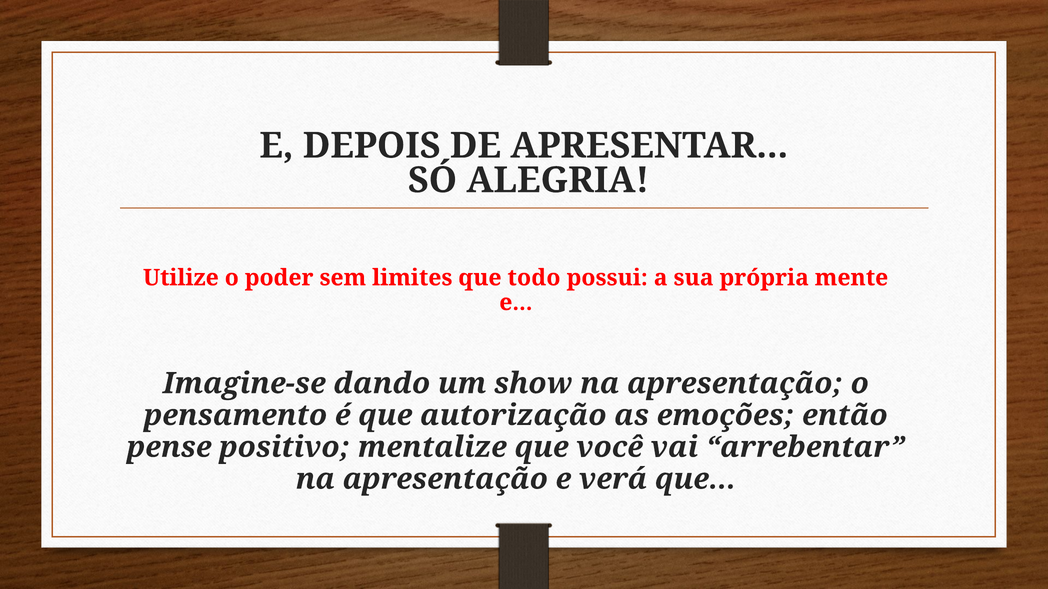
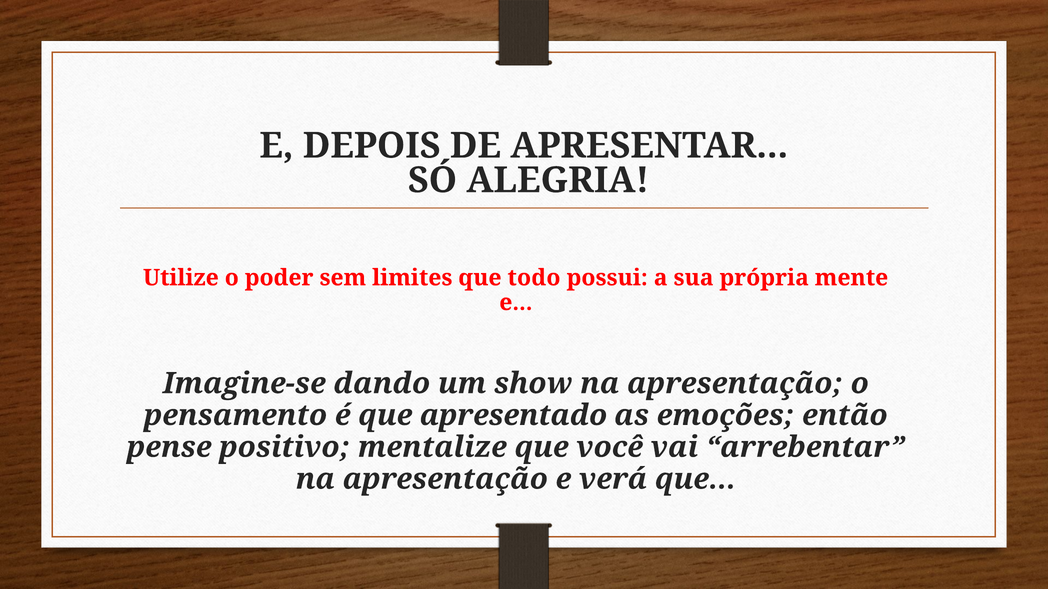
autorização: autorização -> apresentado
